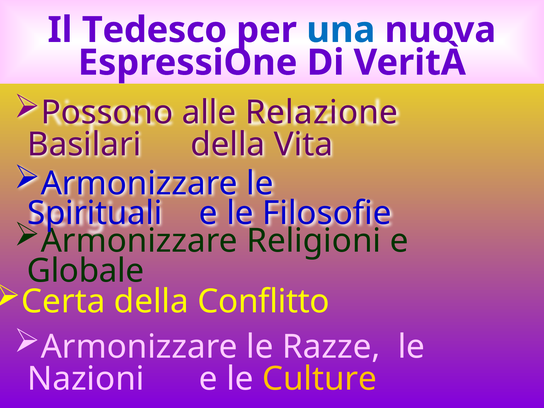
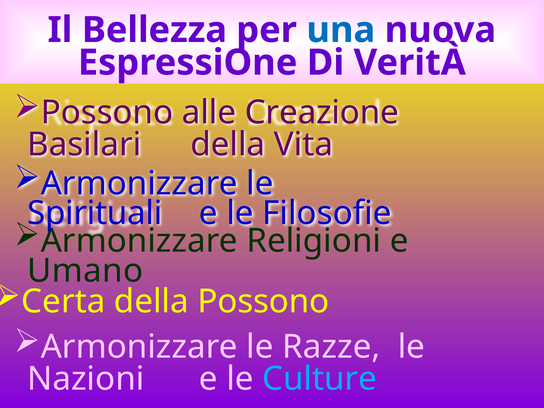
Tedesco: Tedesco -> Bellezza
Relazione: Relazione -> Creazione
Globale: Globale -> Umano
della Conflitto: Conflitto -> Possono
Culture colour: yellow -> light blue
